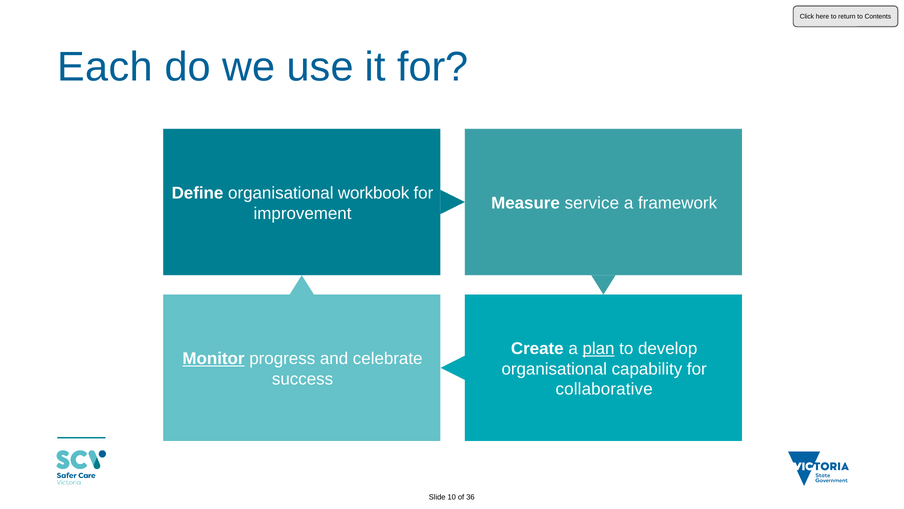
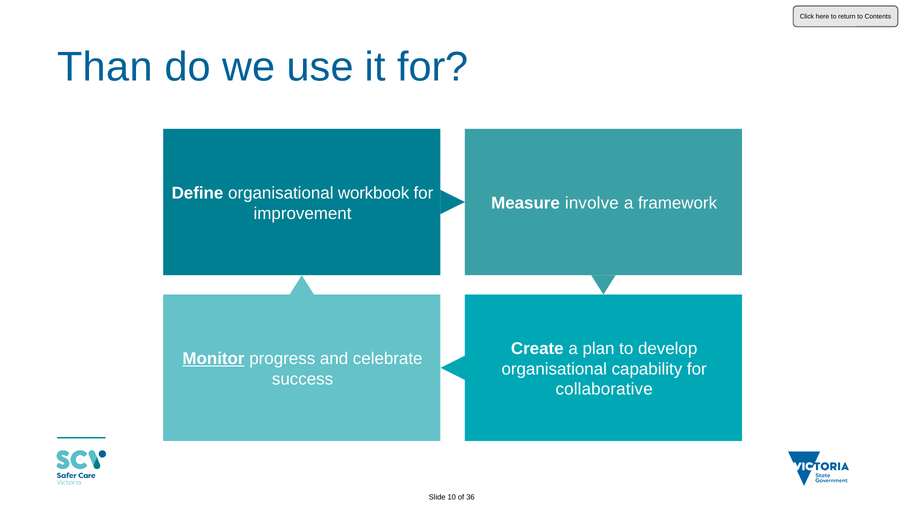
Each: Each -> Than
service: service -> involve
plan underline: present -> none
